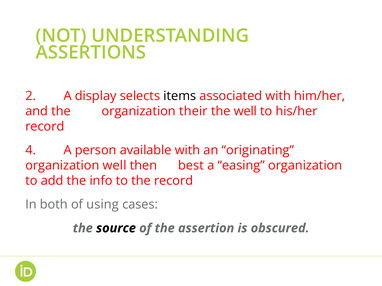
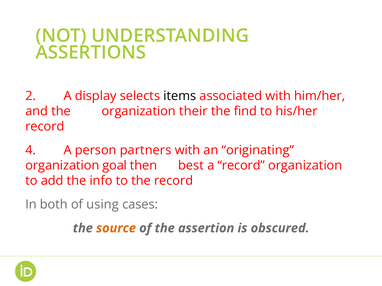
the well: well -> find
available: available -> partners
organization well: well -> goal
a easing: easing -> record
source colour: black -> orange
